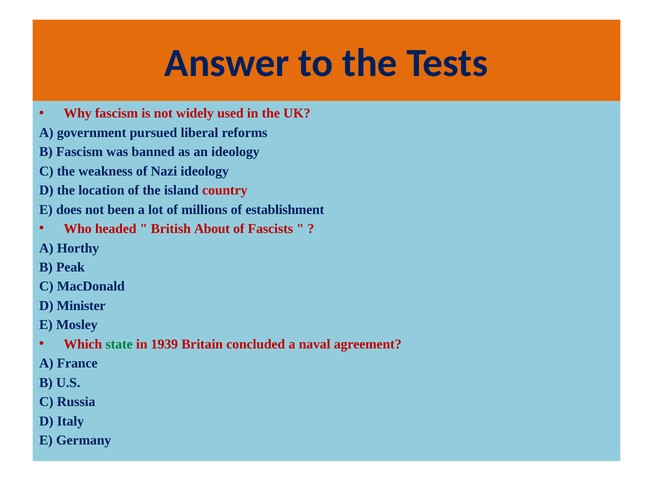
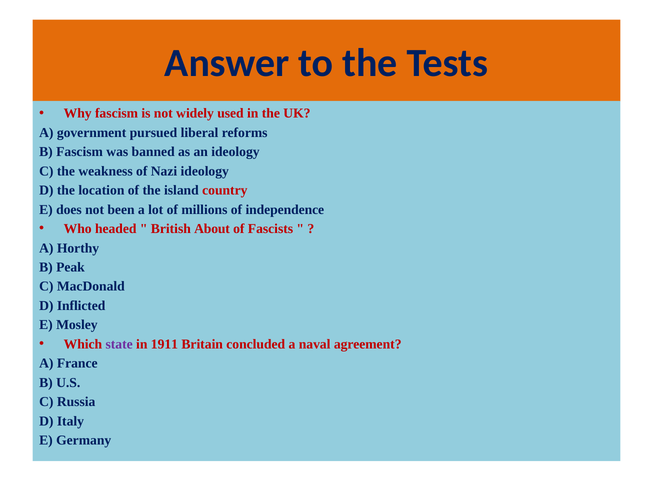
establishment: establishment -> independence
Minister: Minister -> Inflicted
state colour: green -> purple
1939: 1939 -> 1911
